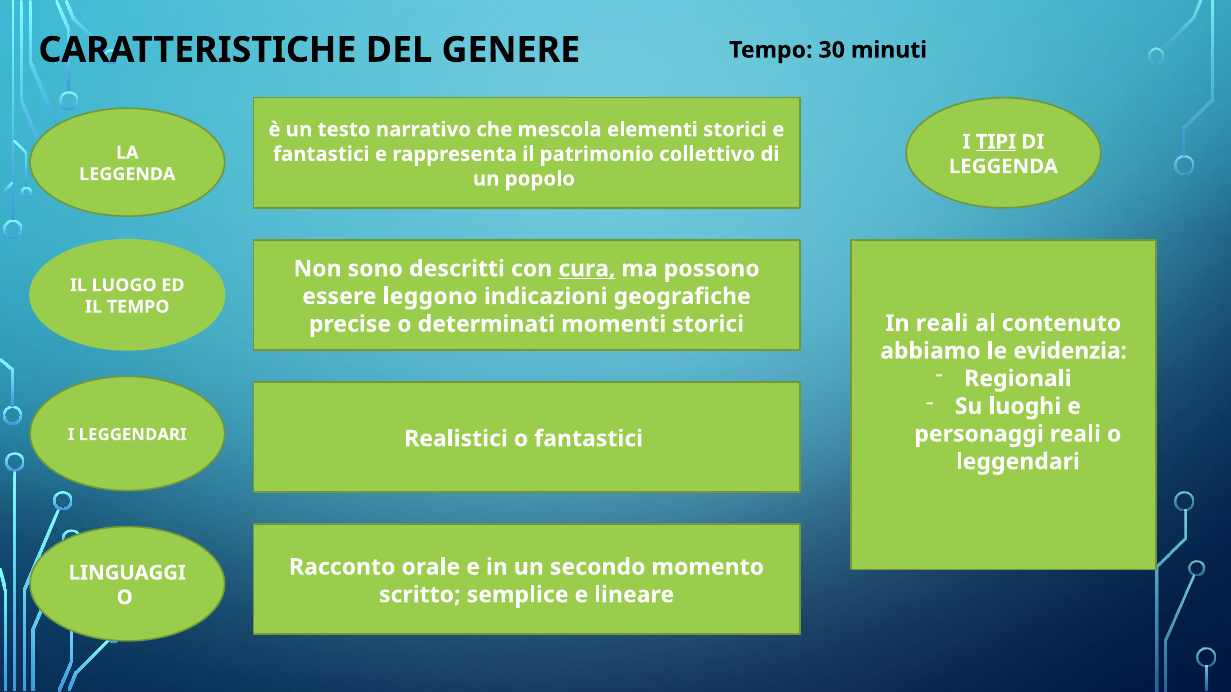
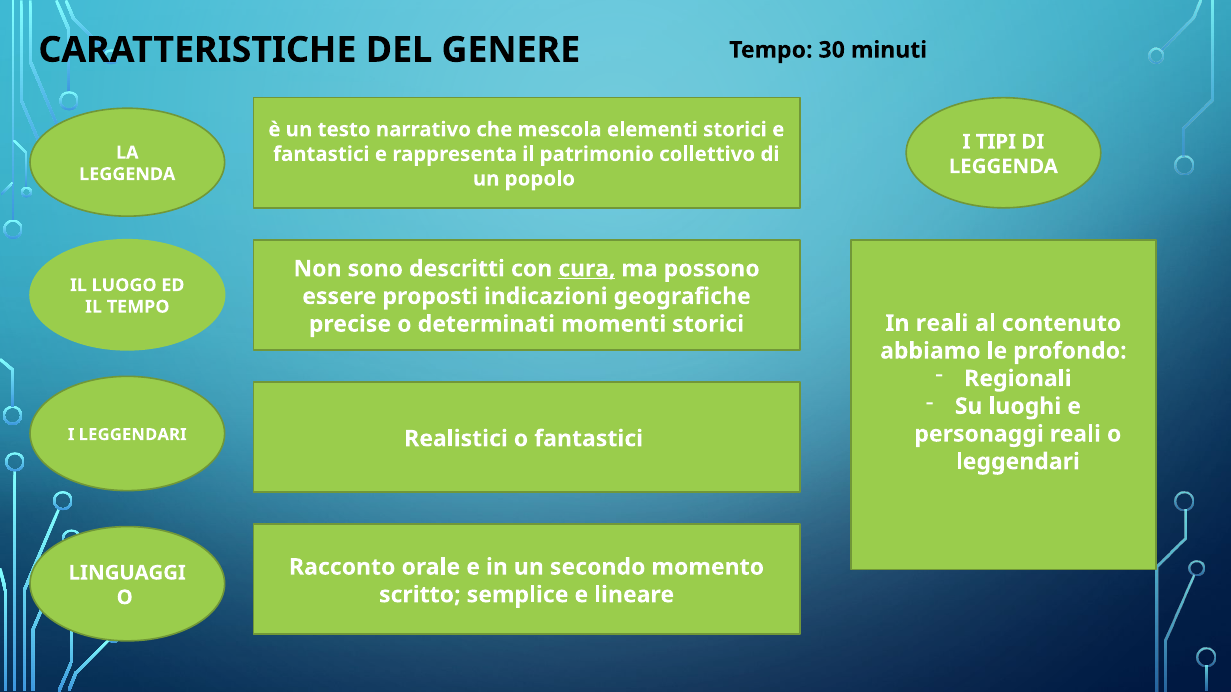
TIPI underline: present -> none
leggono: leggono -> proposti
evidenzia: evidenzia -> profondo
